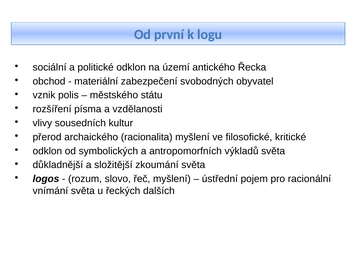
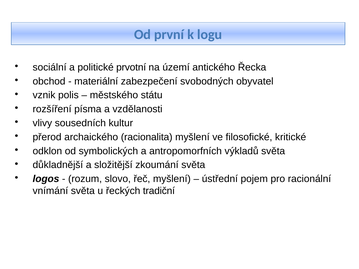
politické odklon: odklon -> prvotní
dalších: dalších -> tradiční
